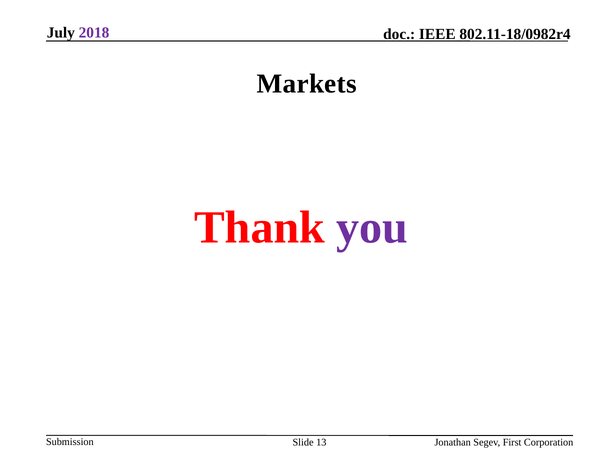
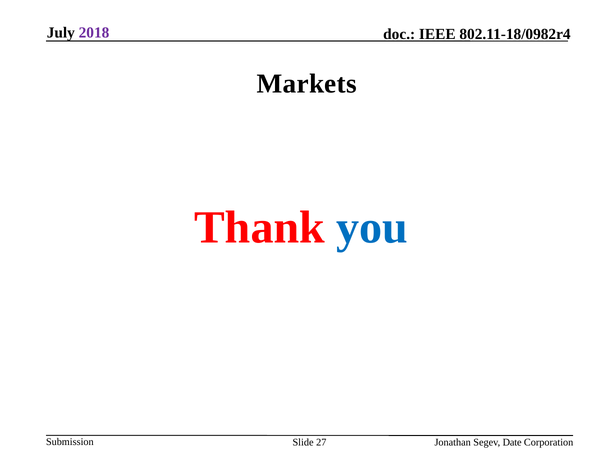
you colour: purple -> blue
13: 13 -> 27
First: First -> Date
